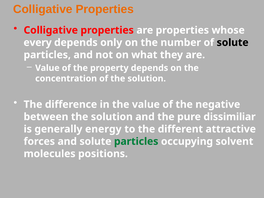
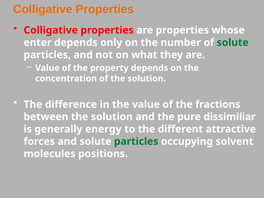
every: every -> enter
solute at (233, 43) colour: black -> green
negative: negative -> fractions
